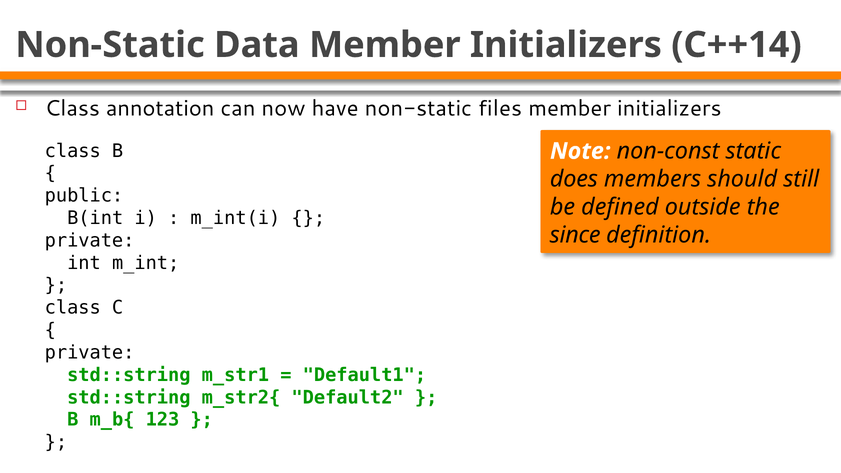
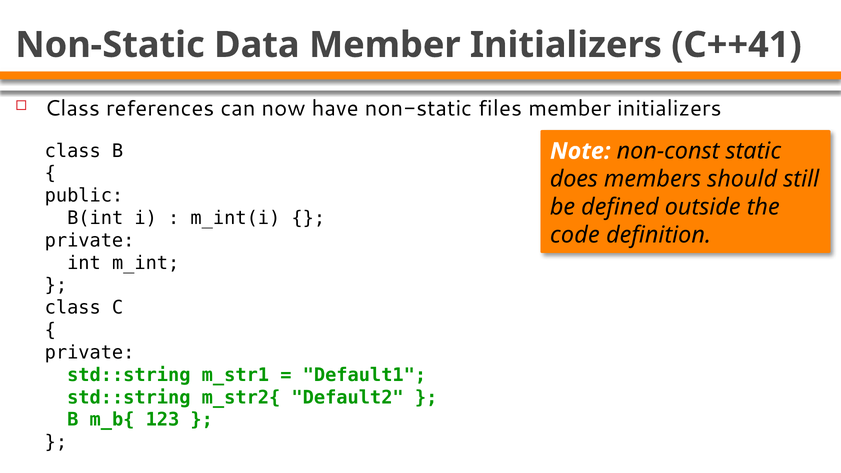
C++14: C++14 -> C++41
annotation: annotation -> references
since: since -> code
